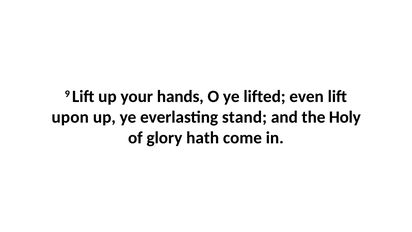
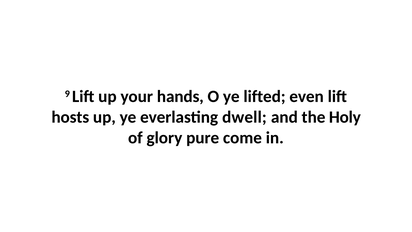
upon: upon -> hosts
stand: stand -> dwell
hath: hath -> pure
